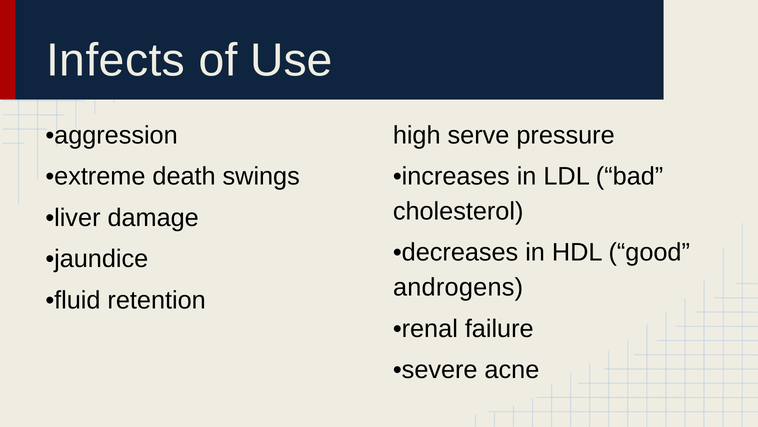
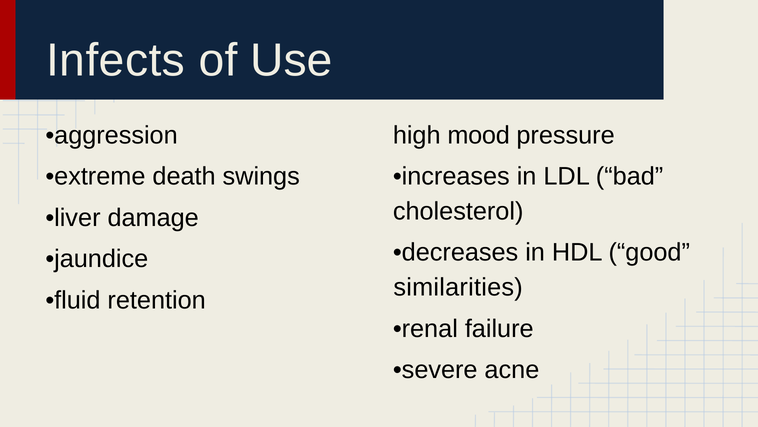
serve: serve -> mood
androgens: androgens -> similarities
